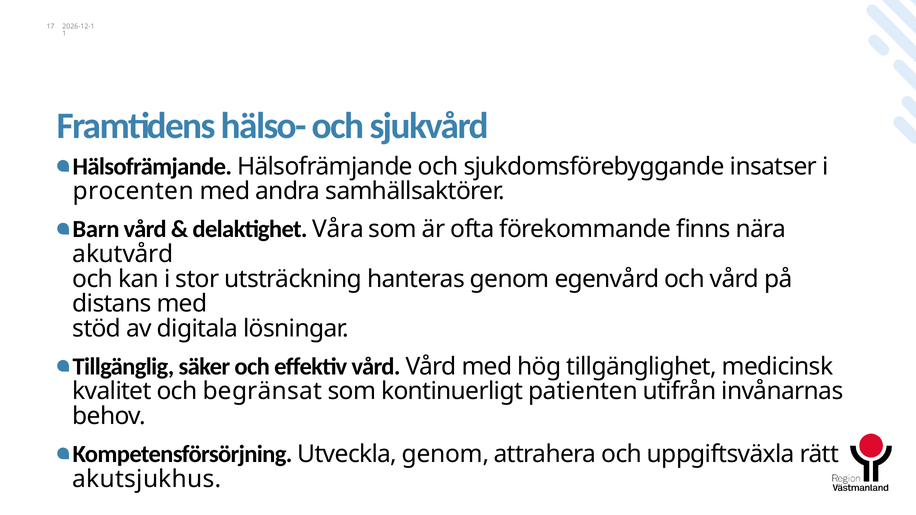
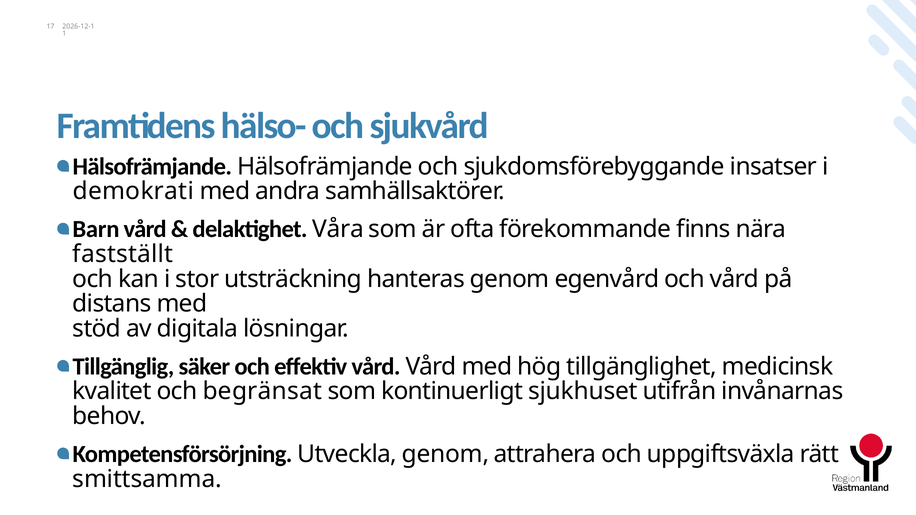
procenten: procenten -> demokrati
akutvård: akutvård -> fastställt
patienten: patienten -> sjukhuset
akutsjukhus: akutsjukhus -> smittsamma
